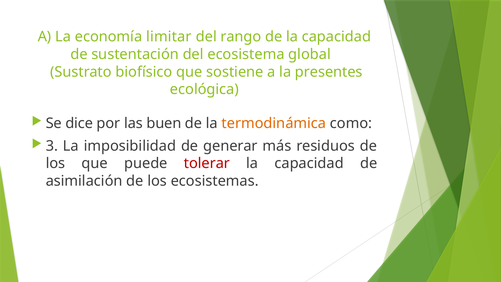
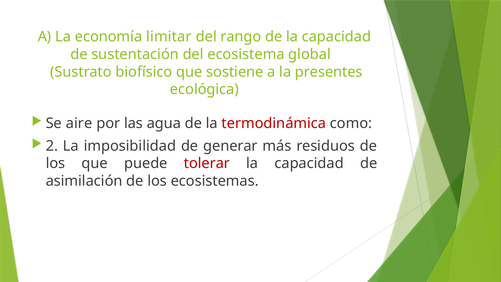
dice: dice -> aire
buen: buen -> agua
termodinámica colour: orange -> red
3: 3 -> 2
